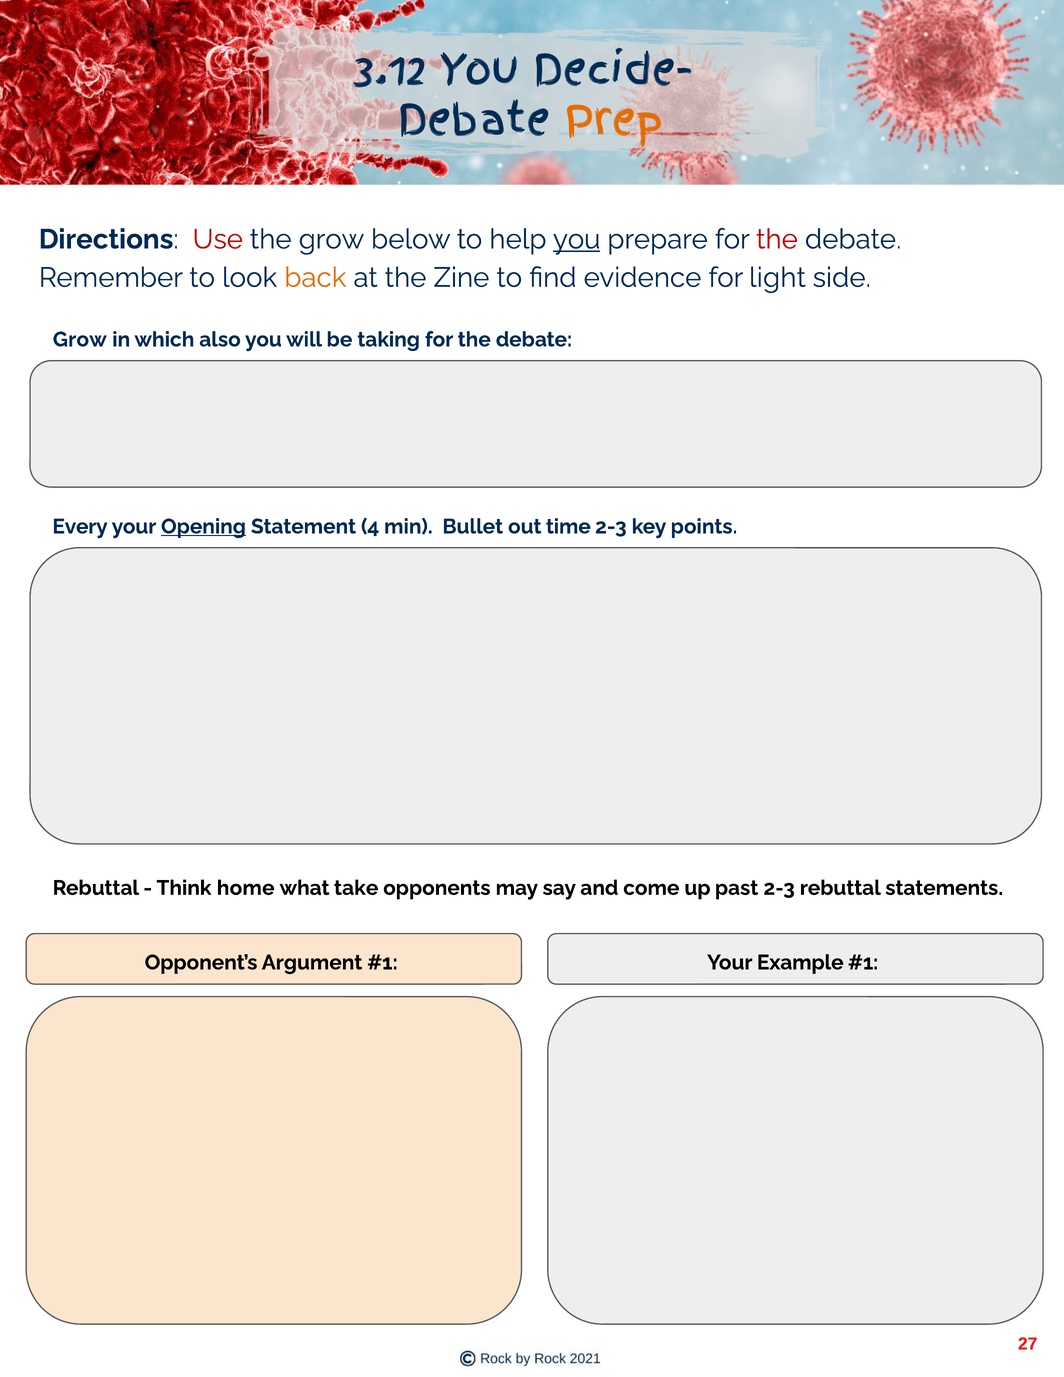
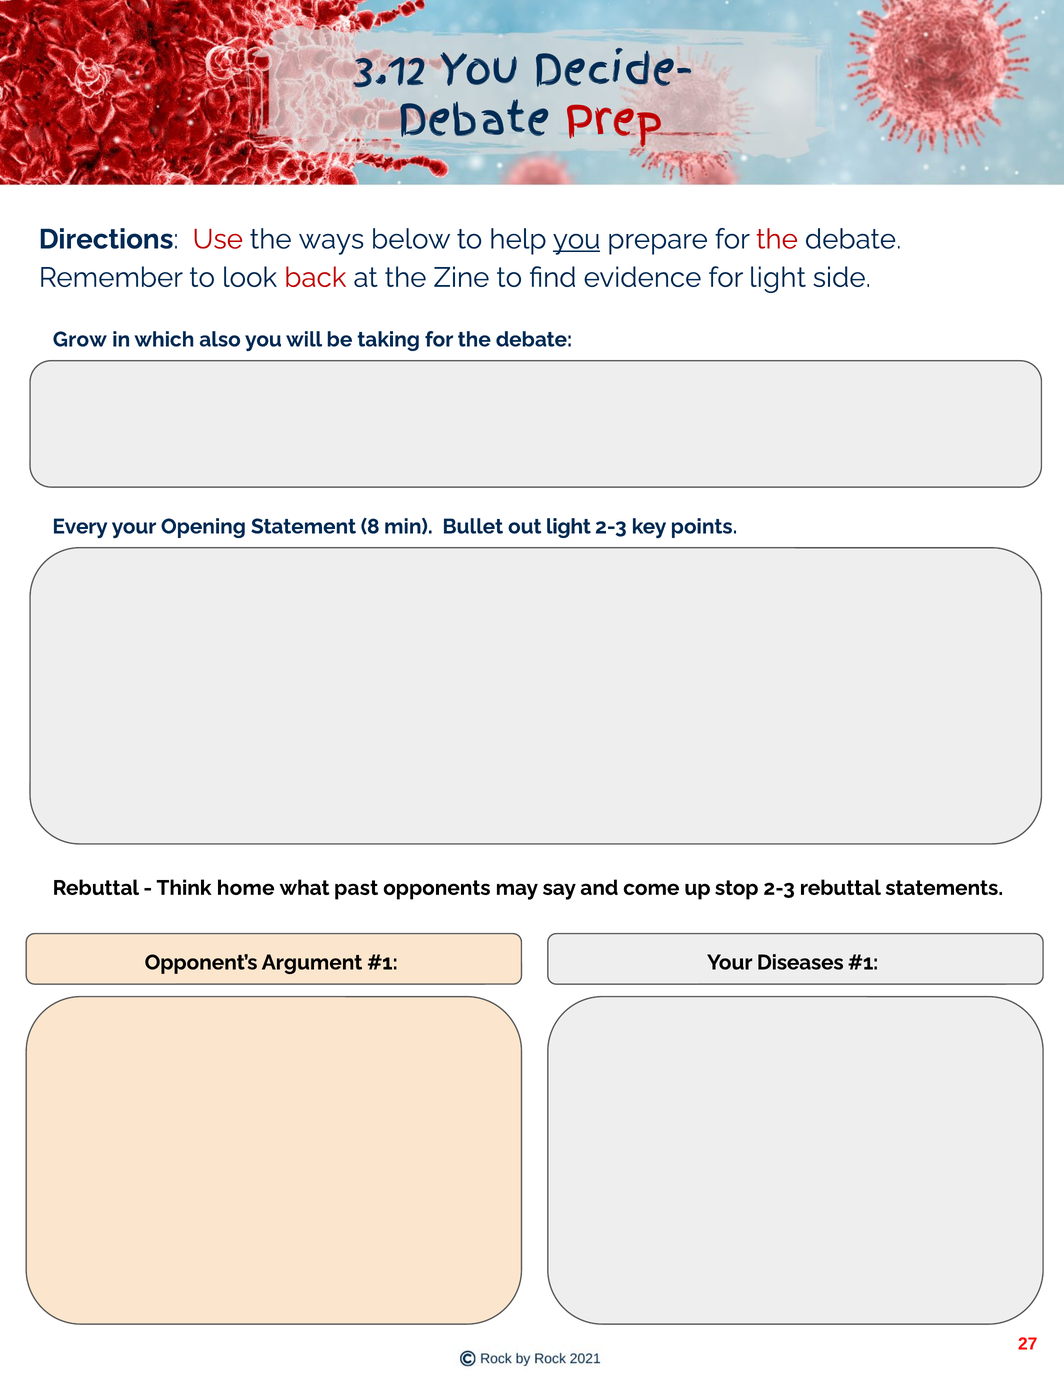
Prep colour: orange -> red
the grow: grow -> ways
back colour: orange -> red
Opening underline: present -> none
4: 4 -> 8
out time: time -> light
take: take -> past
past: past -> stop
Example: Example -> Diseases
